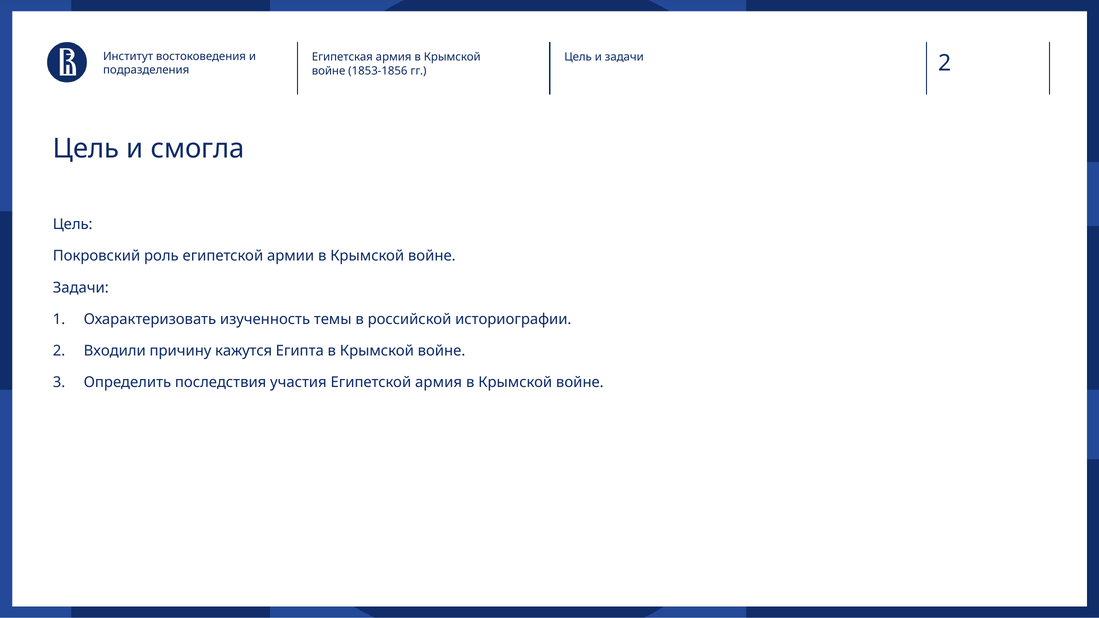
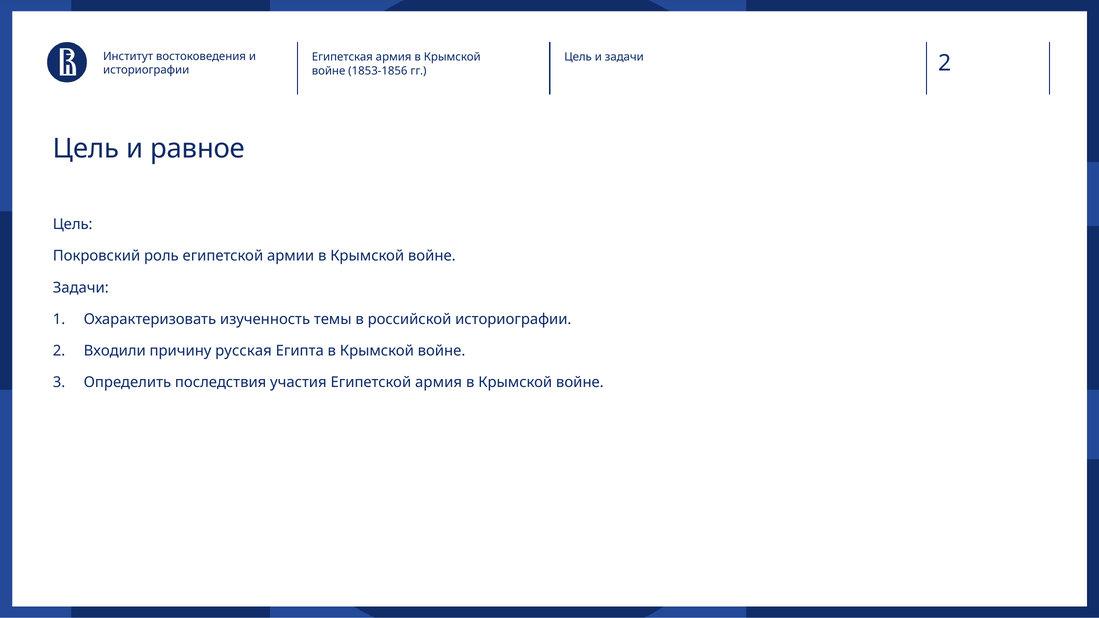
подразделения at (146, 70): подразделения -> историографии
смогла: смогла -> равное
кажутся: кажутся -> русская
